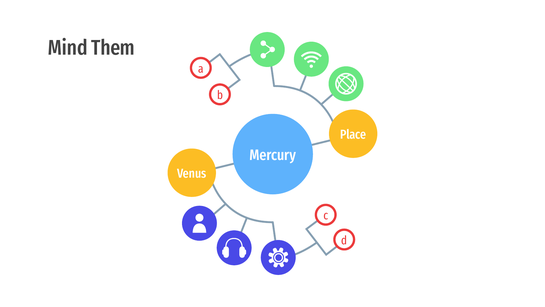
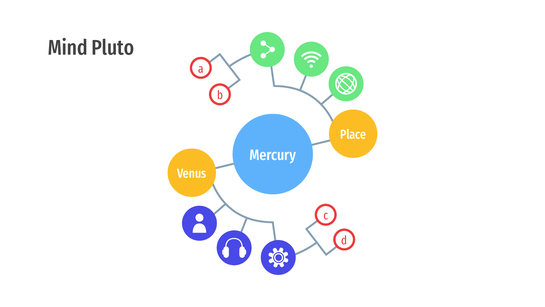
Them: Them -> Pluto
